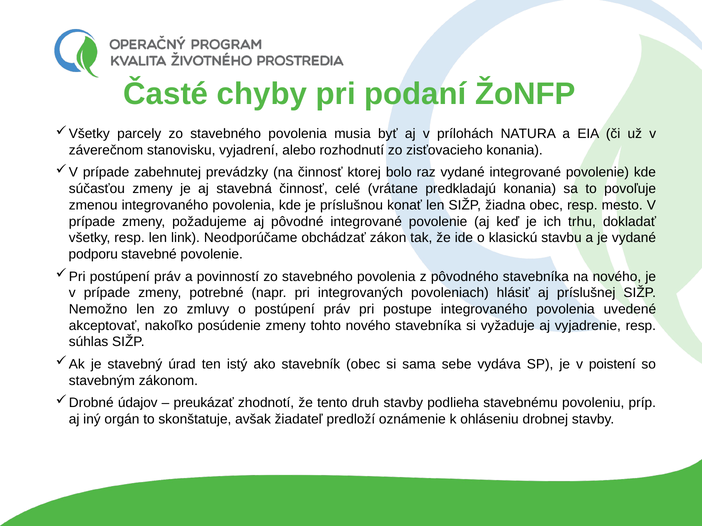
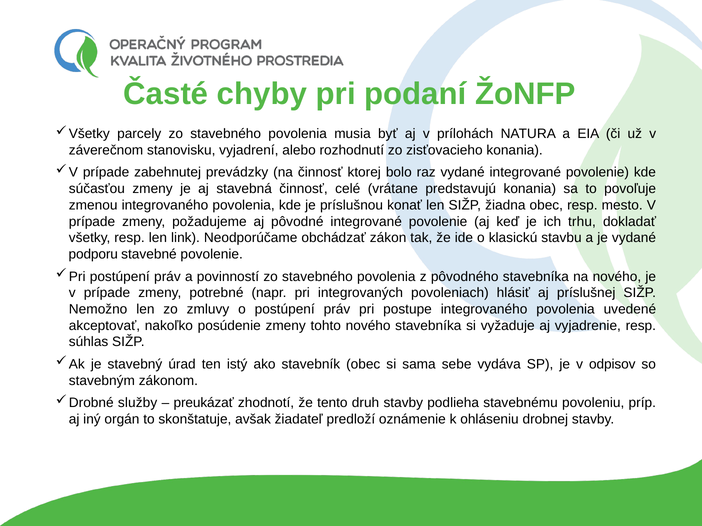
predkladajú: predkladajú -> predstavujú
poistení: poistení -> odpisov
údajov: údajov -> služby
